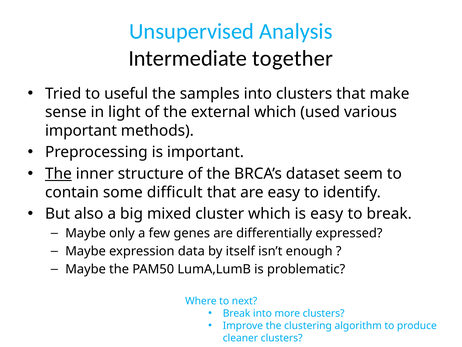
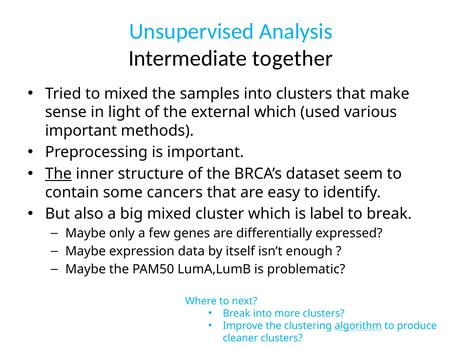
to useful: useful -> mixed
difficult: difficult -> cancers
is easy: easy -> label
algorithm underline: none -> present
